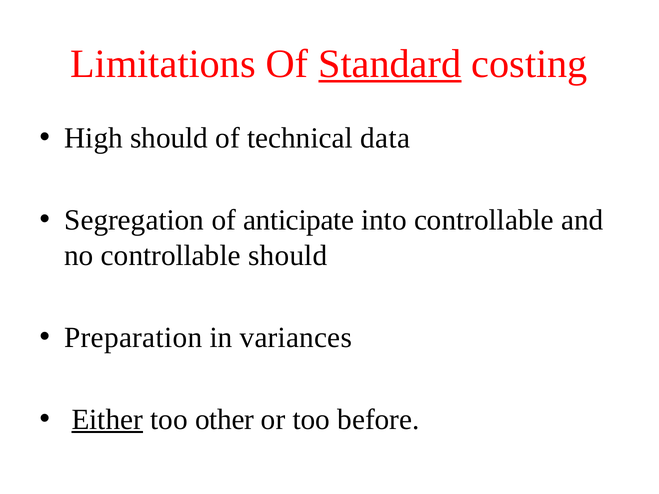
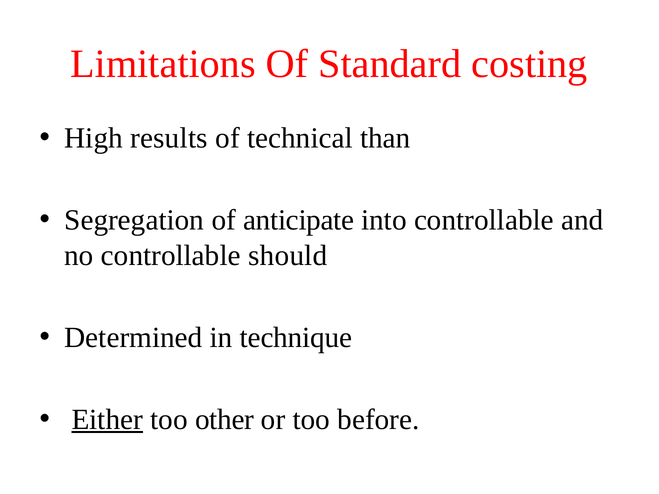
Standard underline: present -> none
High should: should -> results
data: data -> than
Preparation: Preparation -> Determined
variances: variances -> technique
